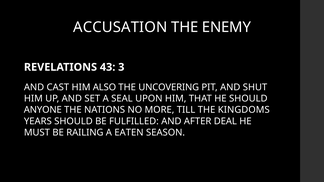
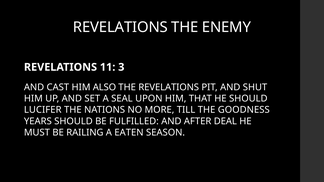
ACCUSATION at (120, 27): ACCUSATION -> REVELATIONS
43: 43 -> 11
THE UNCOVERING: UNCOVERING -> REVELATIONS
ANYONE: ANYONE -> LUCIFER
KINGDOMS: KINGDOMS -> GOODNESS
